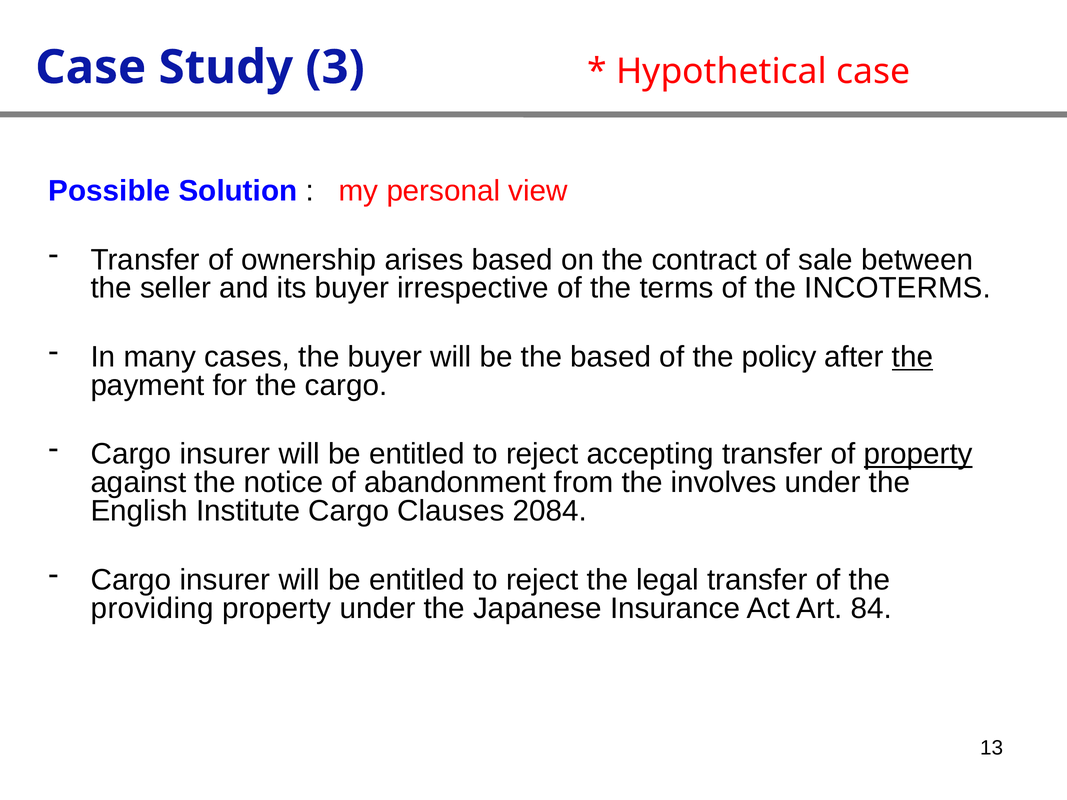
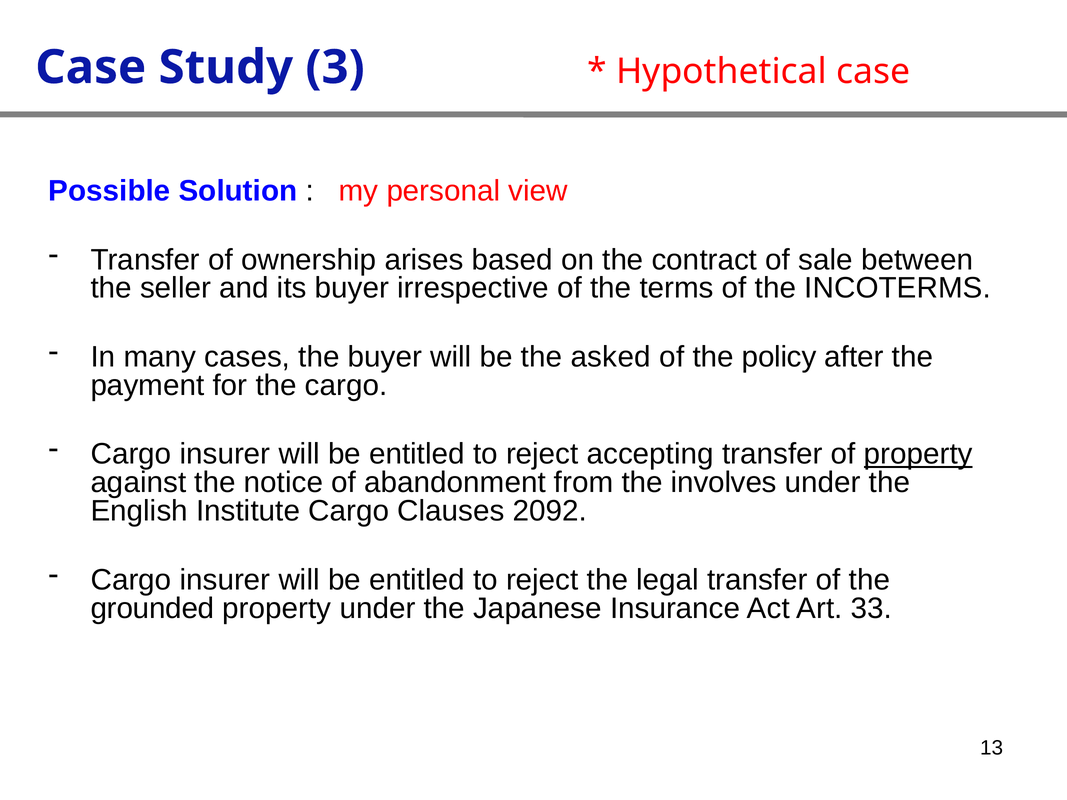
the based: based -> asked
the at (913, 357) underline: present -> none
2084: 2084 -> 2092
providing: providing -> grounded
84: 84 -> 33
